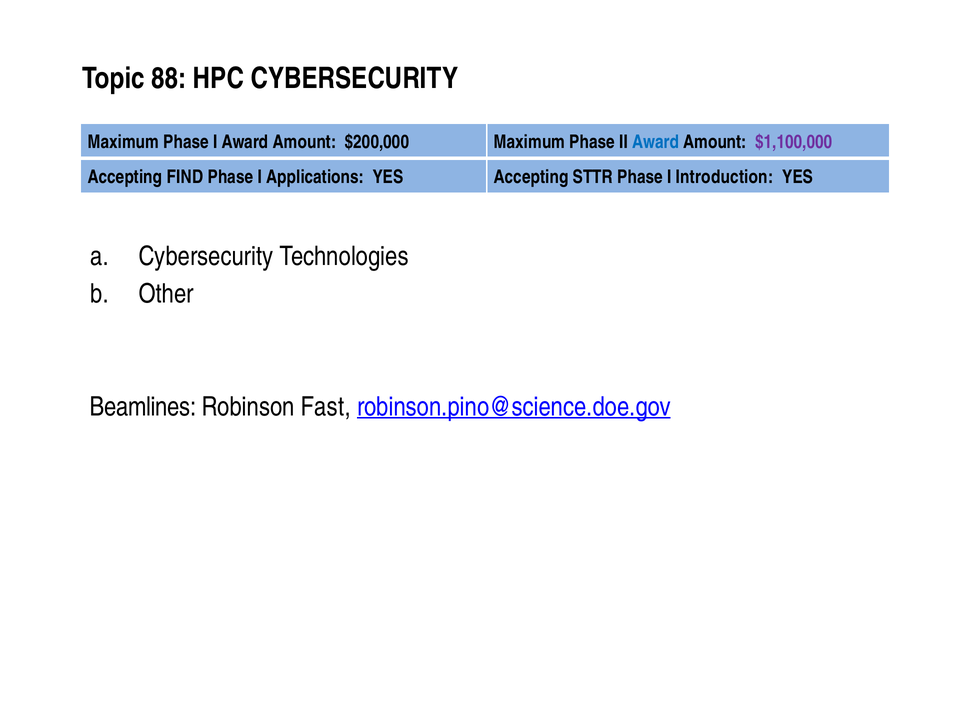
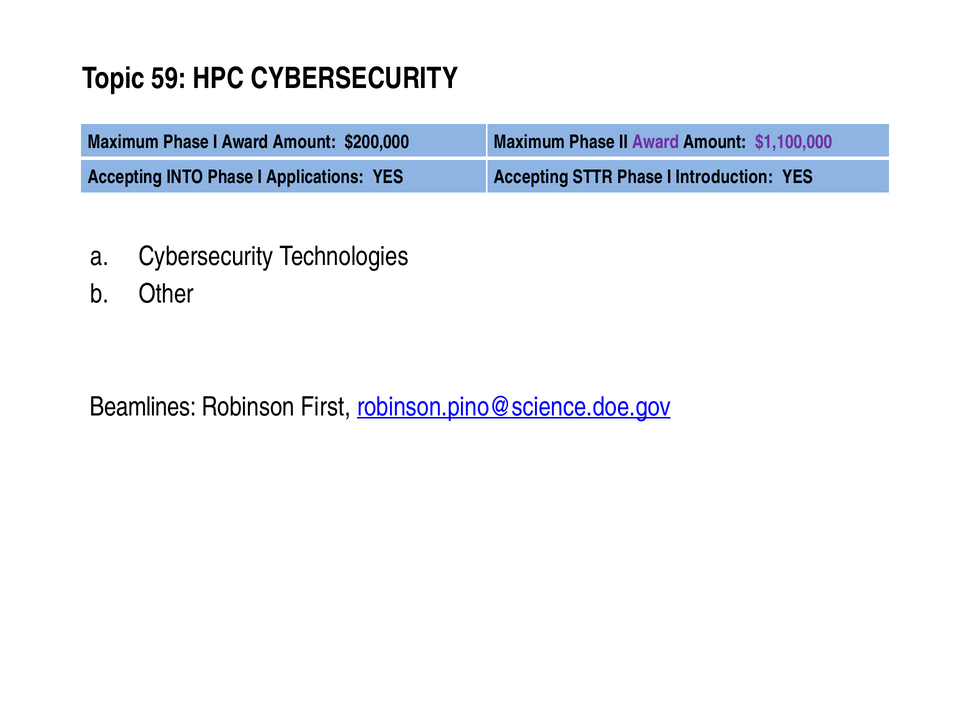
88: 88 -> 59
Award at (656, 142) colour: blue -> purple
FIND: FIND -> INTO
Fast: Fast -> First
